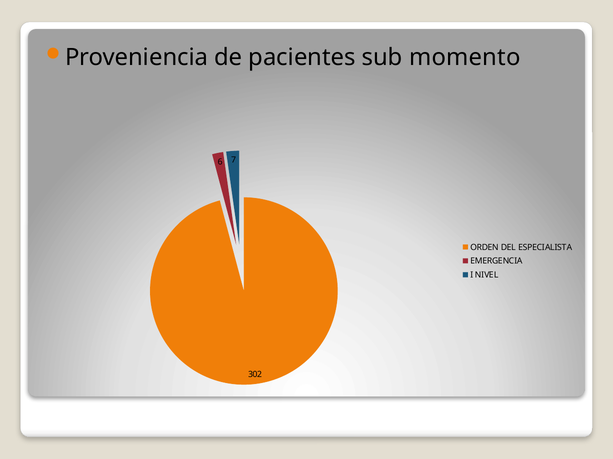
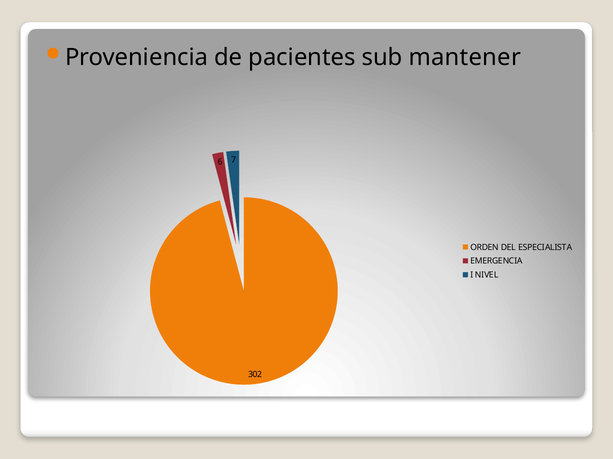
momento: momento -> mantener
